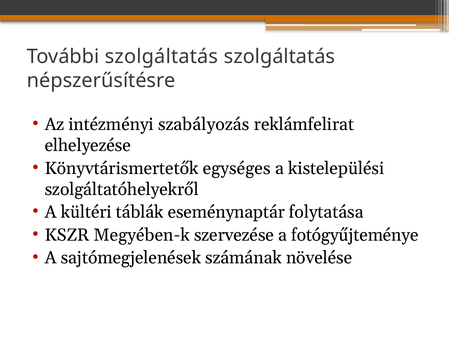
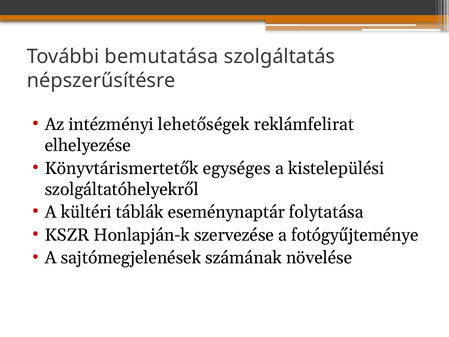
További szolgáltatás: szolgáltatás -> bemutatása
szabályozás: szabályozás -> lehetőségek
Megyében-k: Megyében-k -> Honlapján-k
